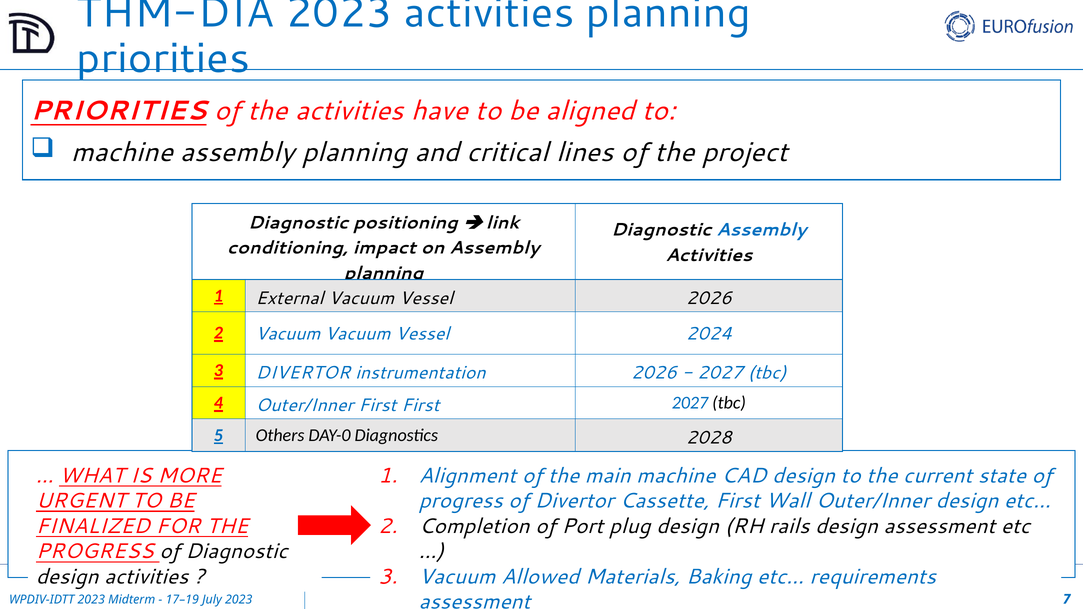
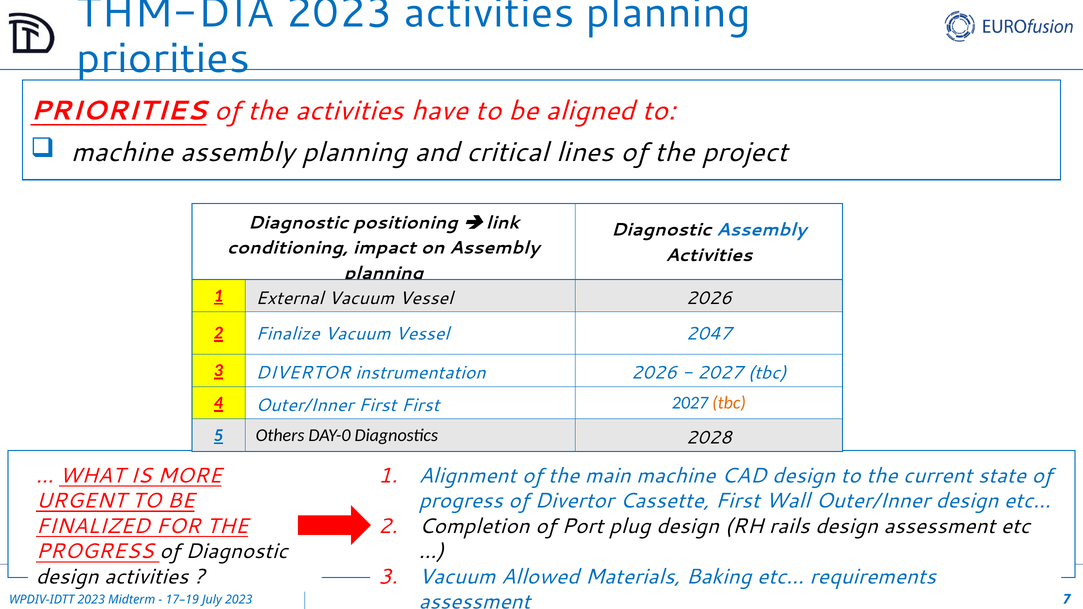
2 Vacuum: Vacuum -> Finalize
2024: 2024 -> 2047
tbc at (729, 403) colour: black -> orange
